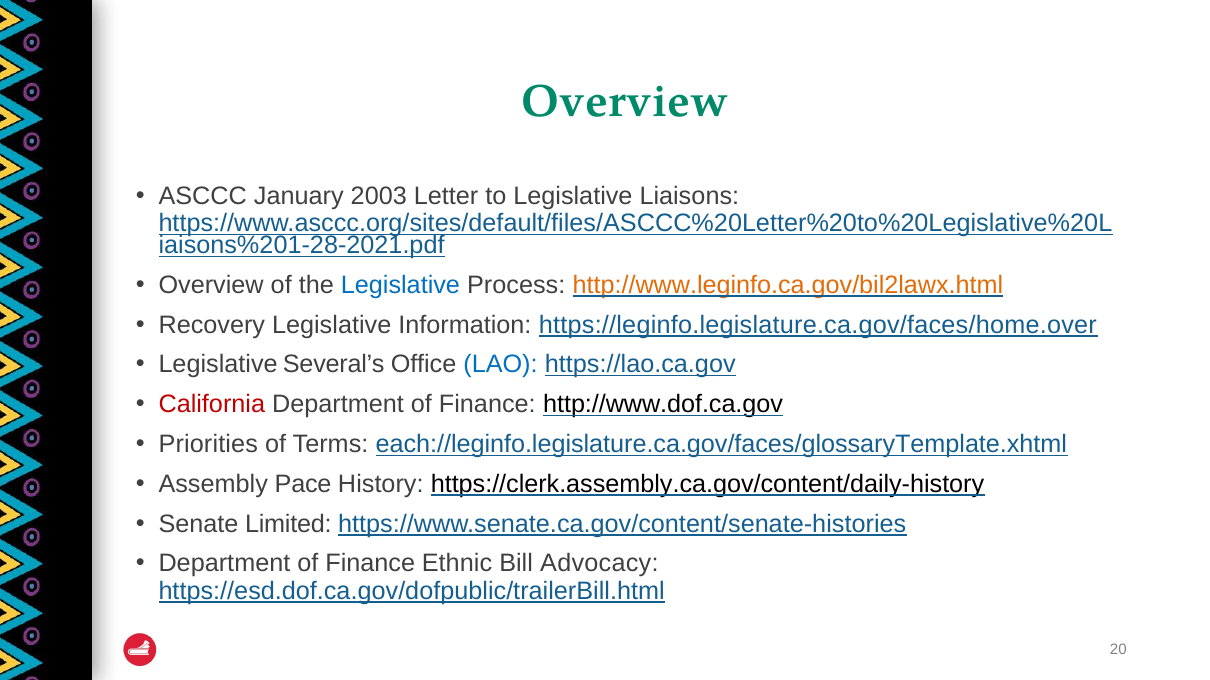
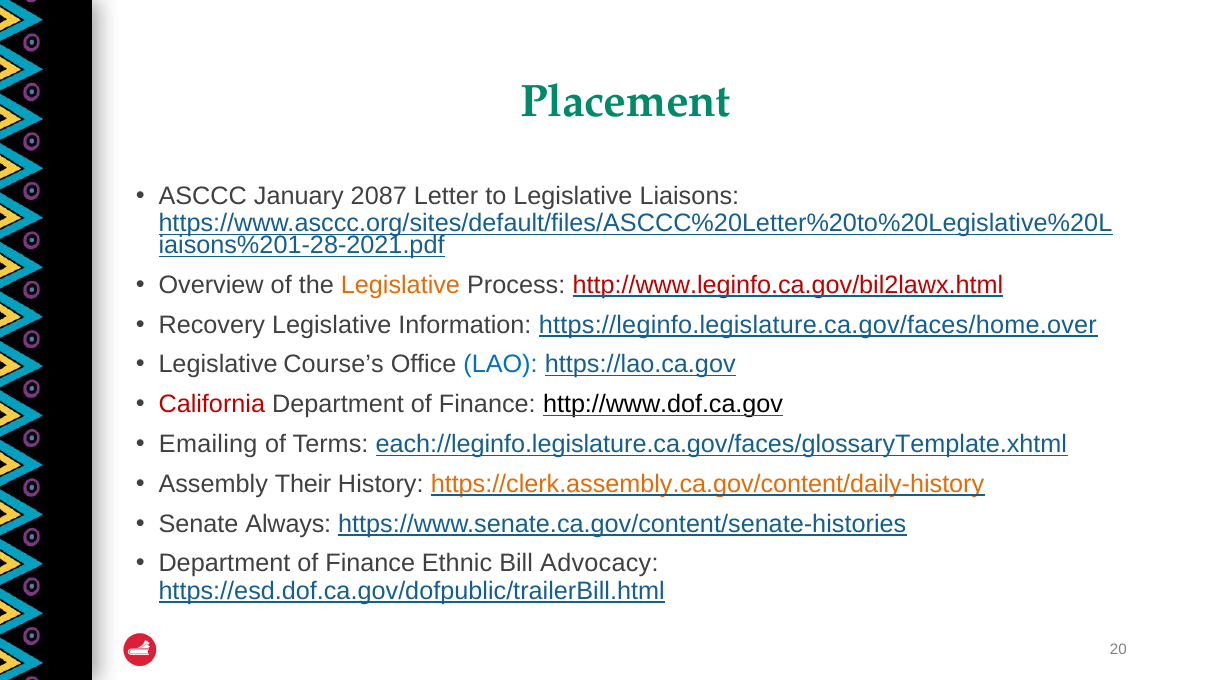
Overview at (625, 102): Overview -> Placement
2003: 2003 -> 2087
Legislative at (400, 285) colour: blue -> orange
http://www.leginfo.ca.gov/bil2lawx.html colour: orange -> red
Several’s: Several’s -> Course’s
Priorities: Priorities -> Emailing
Pace: Pace -> Their
https://clerk.assembly.ca.gov/content/daily-history colour: black -> orange
Limited: Limited -> Always
